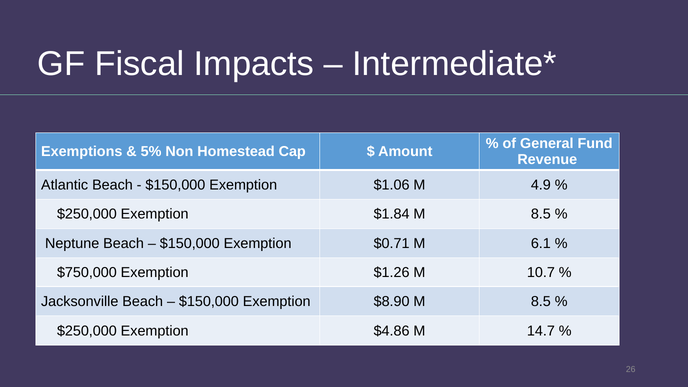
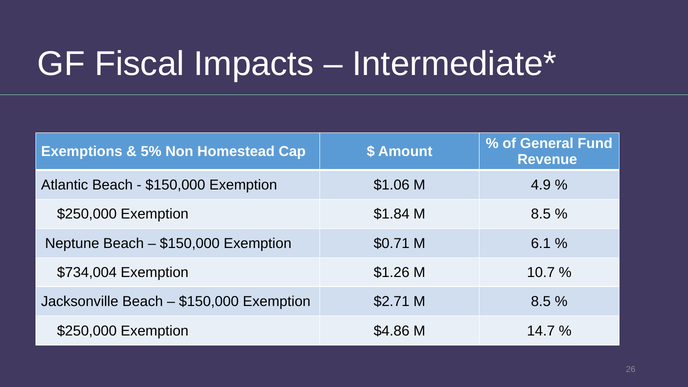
$750,000: $750,000 -> $734,004
$8.90: $8.90 -> $2.71
